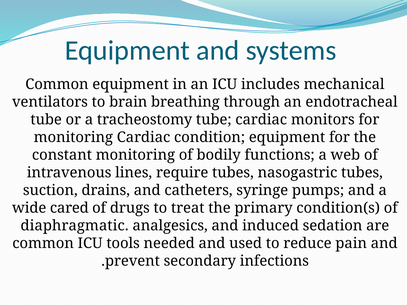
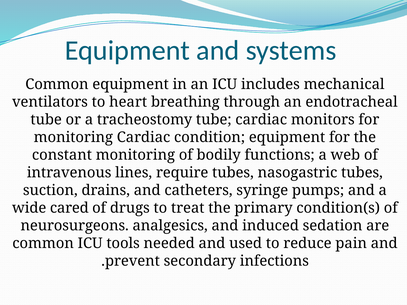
brain: brain -> heart
diaphragmatic: diaphragmatic -> neurosurgeons
